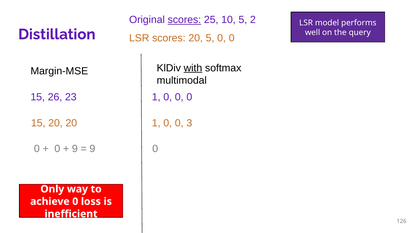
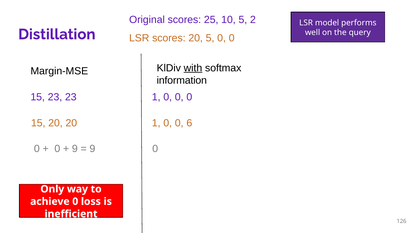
scores at (184, 20) underline: present -> none
multimodal: multimodal -> information
15 26: 26 -> 23
3: 3 -> 6
